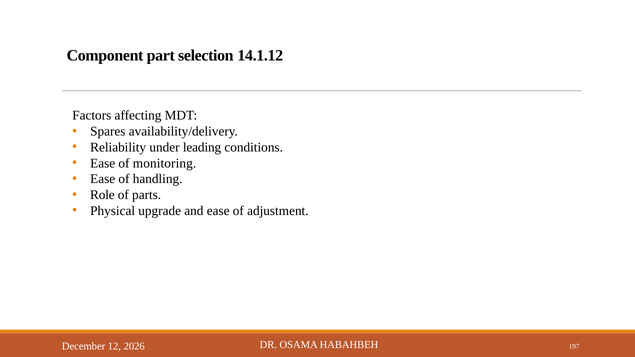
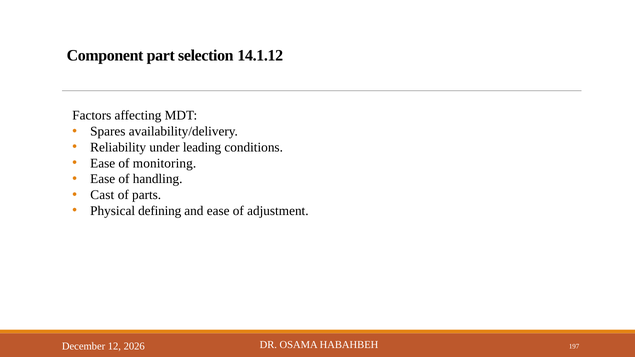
Role: Role -> Cast
upgrade: upgrade -> defining
